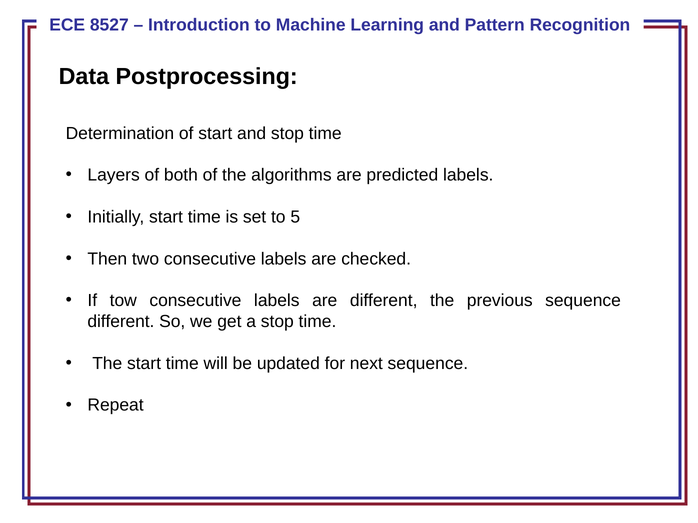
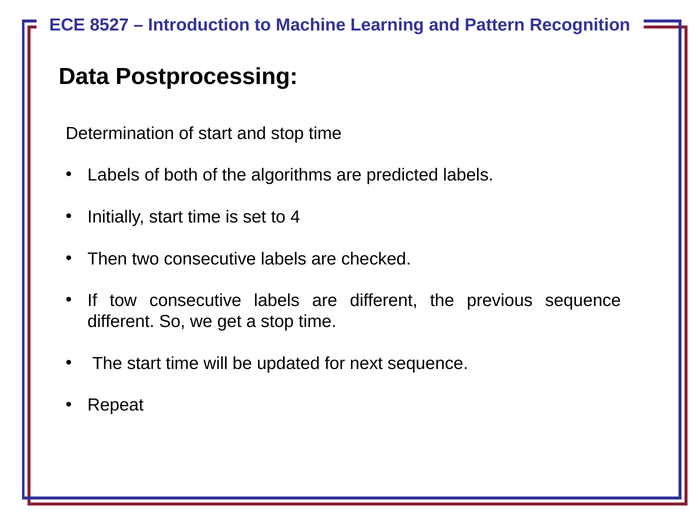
Layers at (114, 175): Layers -> Labels
5: 5 -> 4
